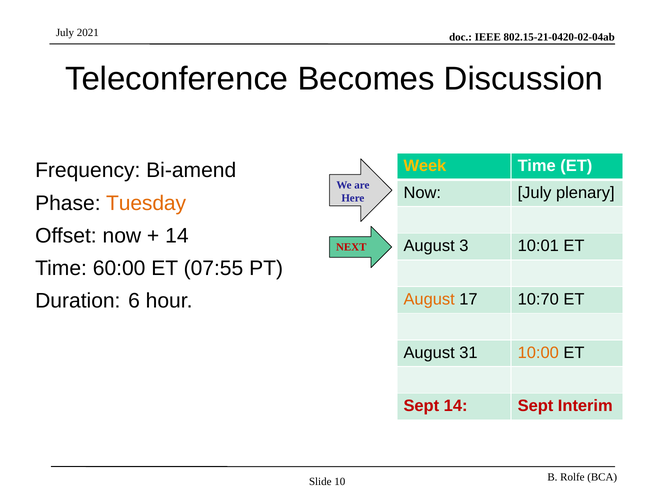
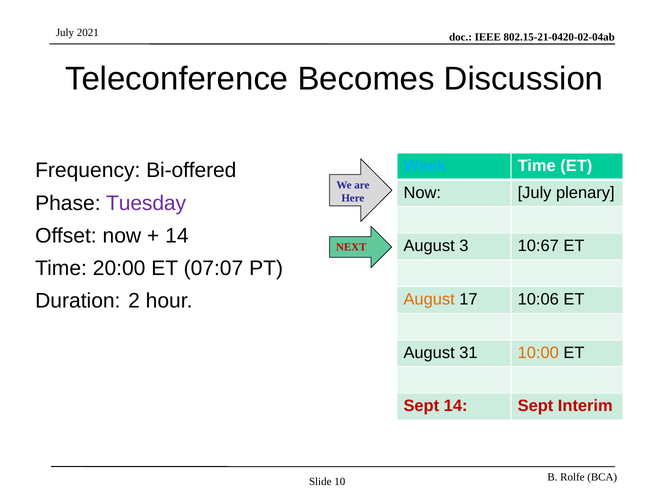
Week colour: yellow -> light blue
Bi-amend: Bi-amend -> Bi-offered
Tuesday colour: orange -> purple
10:01: 10:01 -> 10:67
60:00: 60:00 -> 20:00
07:55: 07:55 -> 07:07
6: 6 -> 2
10:70: 10:70 -> 10:06
